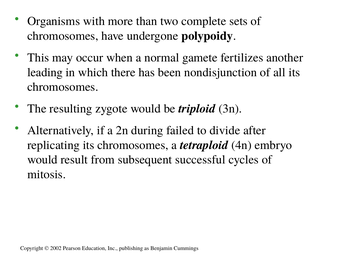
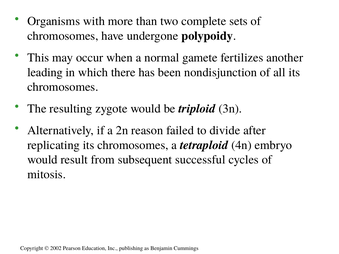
during: during -> reason
